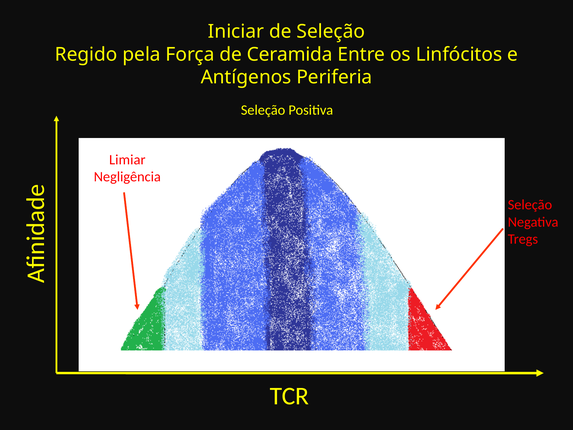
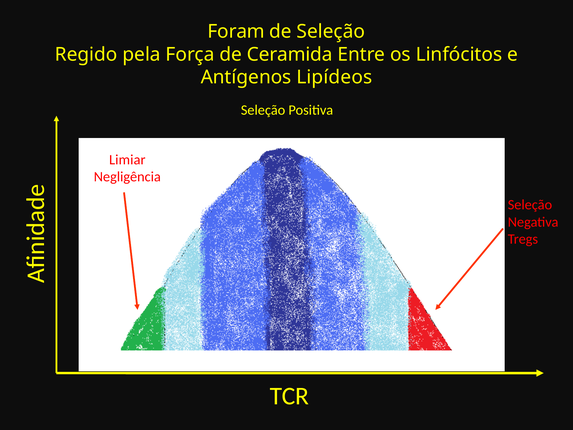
Iniciar: Iniciar -> Foram
Periferia: Periferia -> Lipídeos
